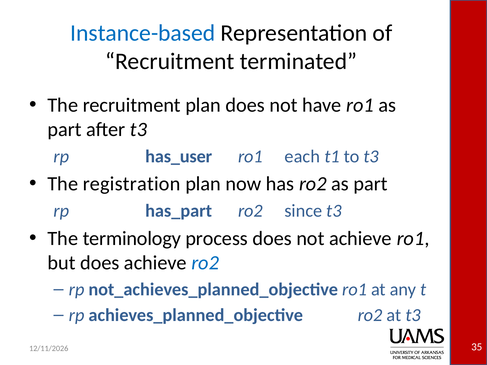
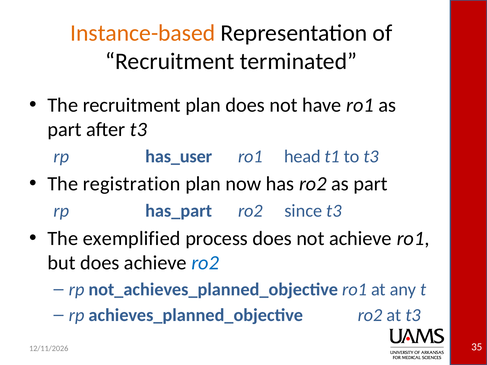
Instance-based colour: blue -> orange
each: each -> head
terminology: terminology -> exemplified
